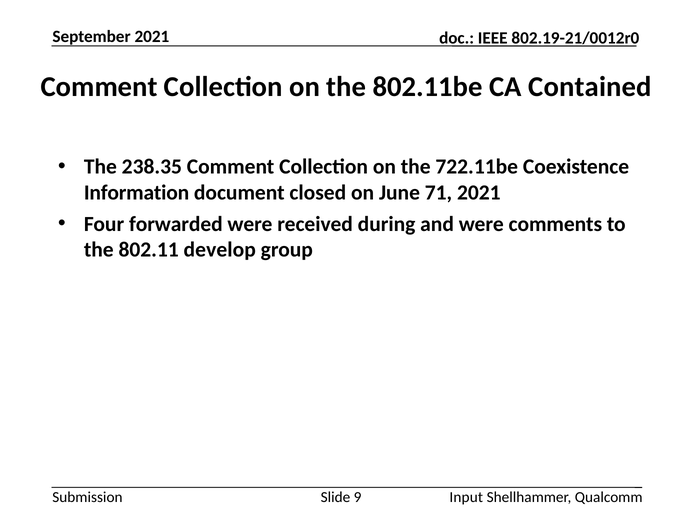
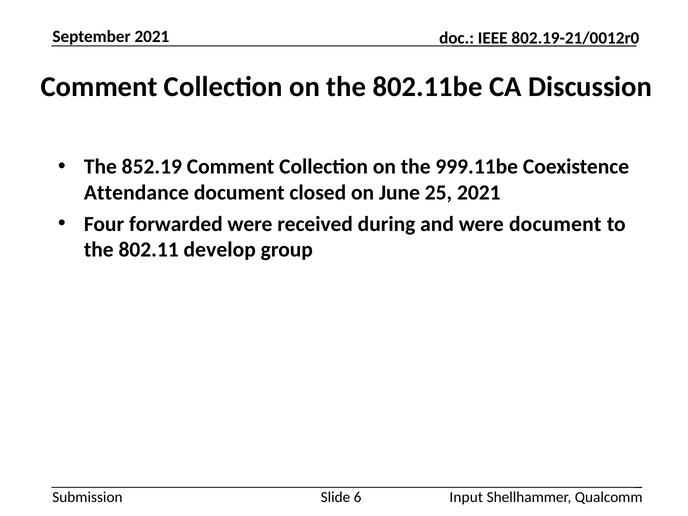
Contained: Contained -> Discussion
238.35: 238.35 -> 852.19
722.11be: 722.11be -> 999.11be
Information: Information -> Attendance
71: 71 -> 25
were comments: comments -> document
9: 9 -> 6
